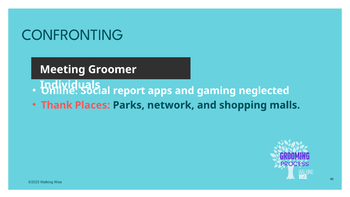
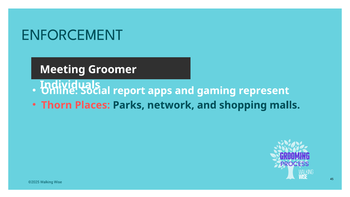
CONFRONTING: CONFRONTING -> ENFORCEMENT
neglected: neglected -> represent
Thank: Thank -> Thorn
